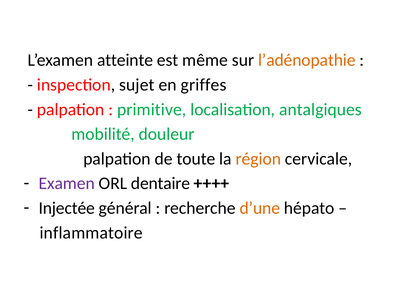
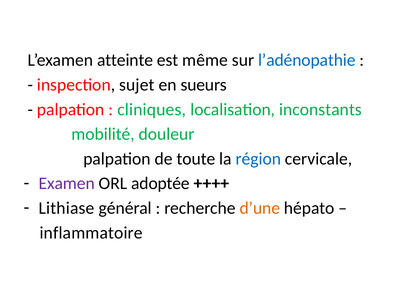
l’adénopathie colour: orange -> blue
griffes: griffes -> sueurs
primitive: primitive -> cliniques
antalgiques: antalgiques -> inconstants
région colour: orange -> blue
dentaire: dentaire -> adoptée
Injectée: Injectée -> Lithiase
